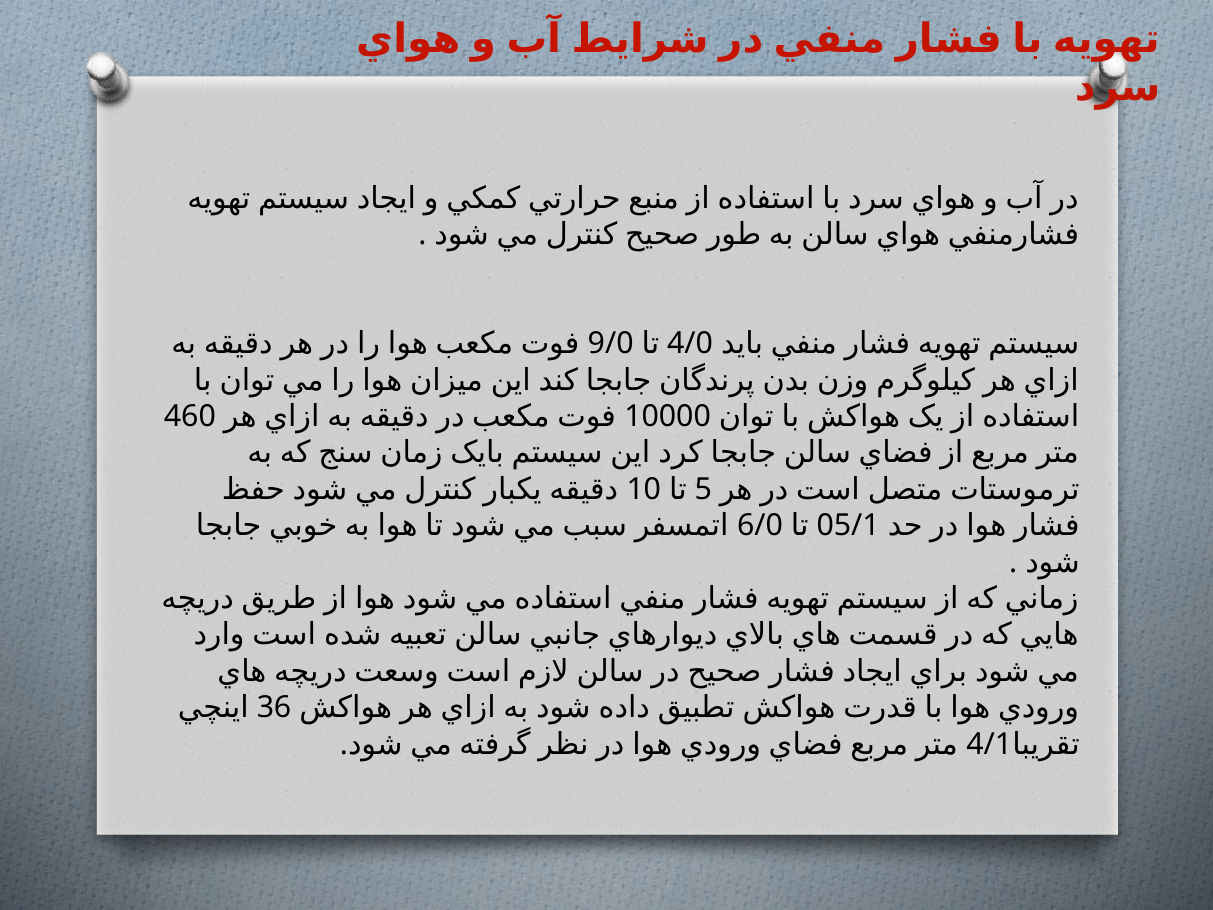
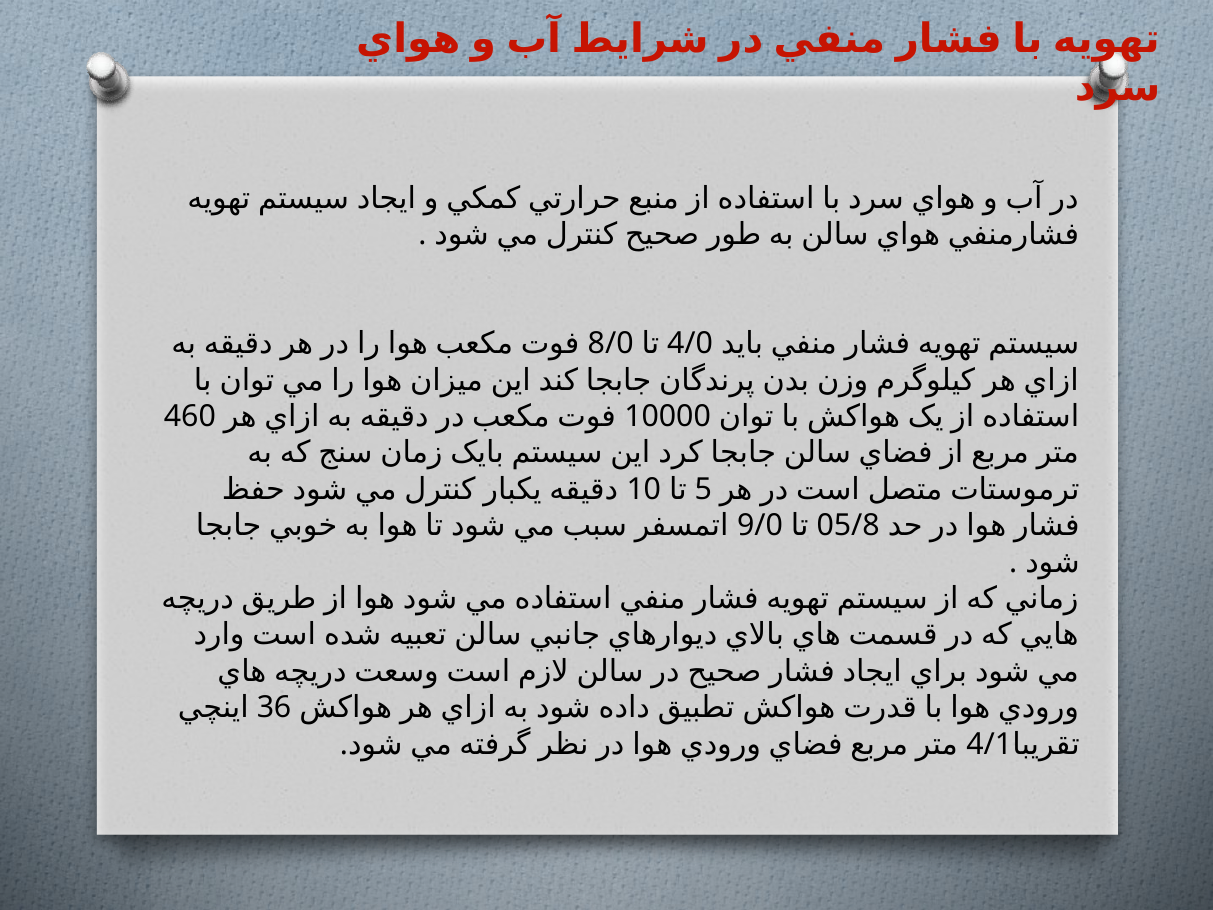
9/0: 9/0 -> 8/0
6/0: 6/0 -> 9/0
05/1: 05/1 -> 05/8
